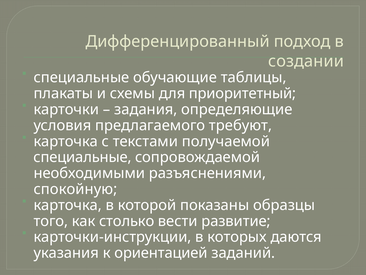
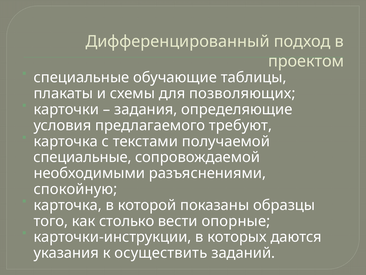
создании: создании -> проектом
приоритетный: приоритетный -> позволяющих
развитие: развитие -> опорные
ориентацией: ориентацией -> осуществить
